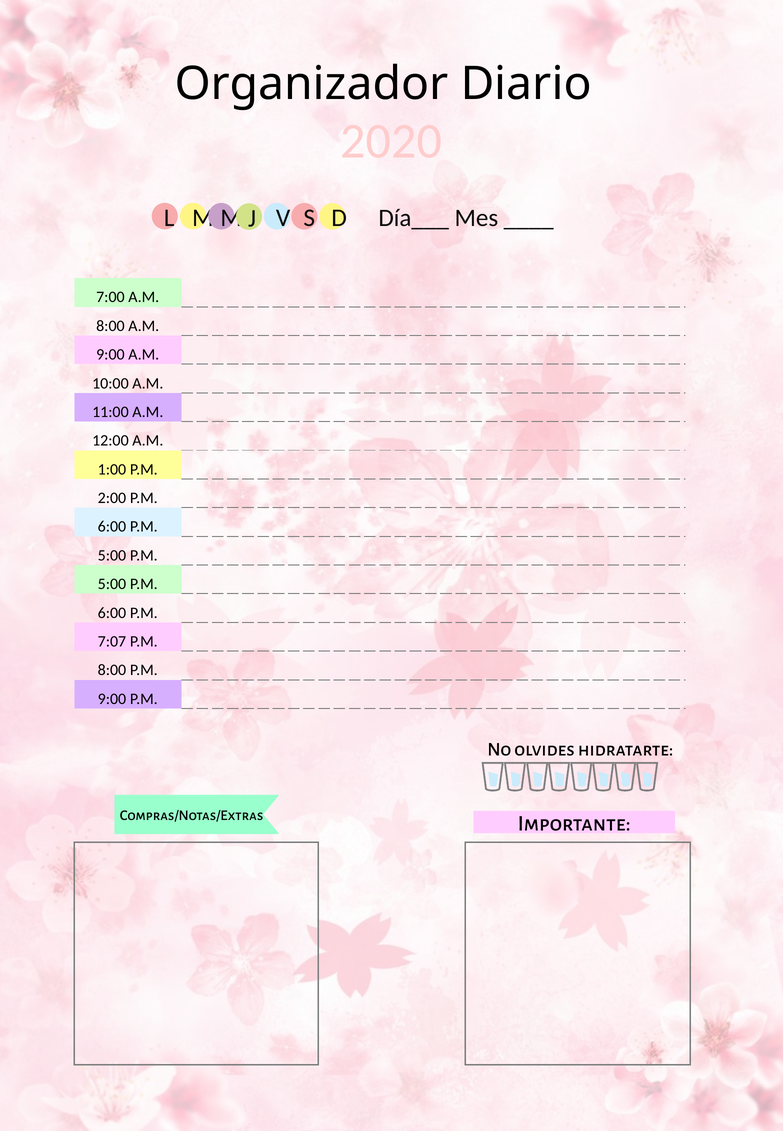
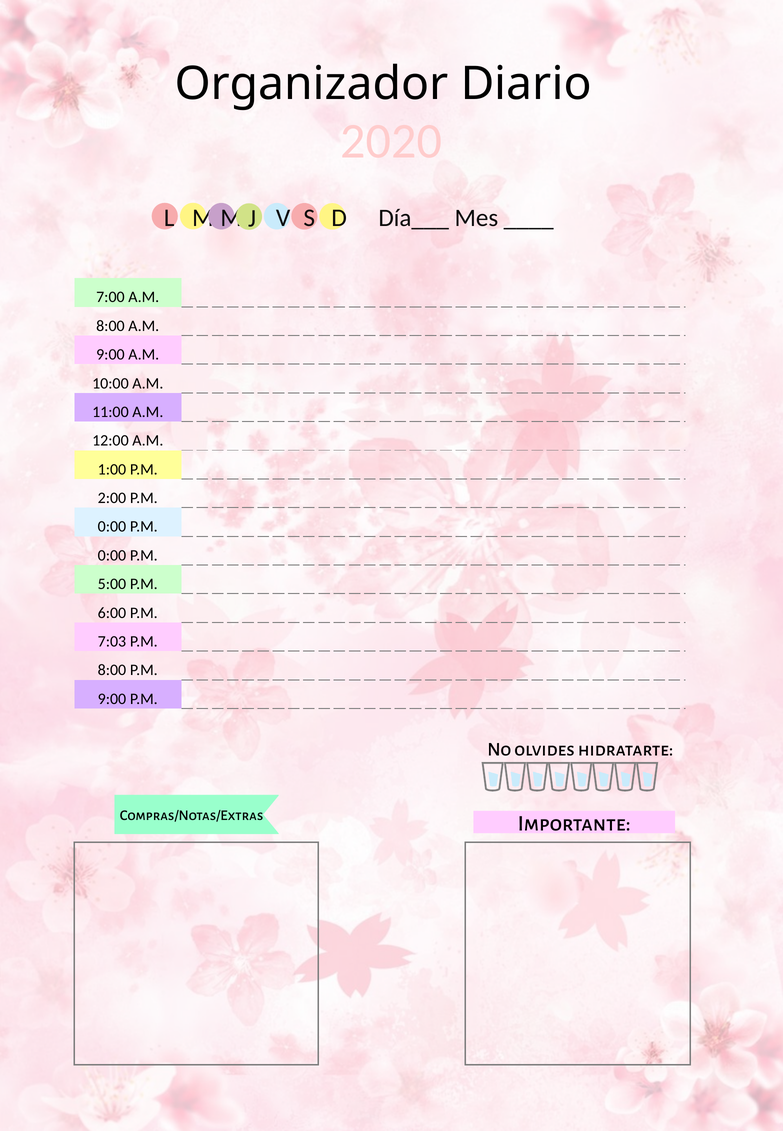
6:00 at (112, 527): 6:00 -> 0:00
5:00 at (112, 555): 5:00 -> 0:00
7:07: 7:07 -> 7:03
